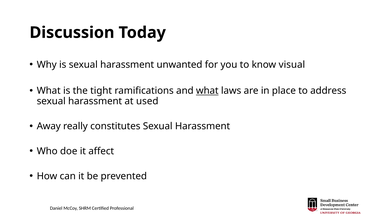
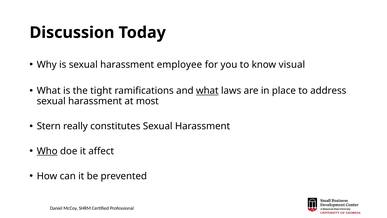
unwanted: unwanted -> employee
used: used -> most
Away: Away -> Stern
Who underline: none -> present
